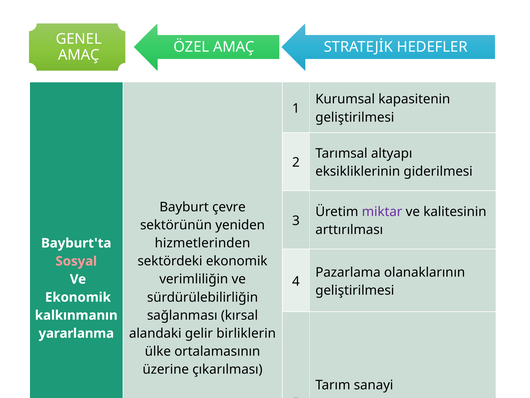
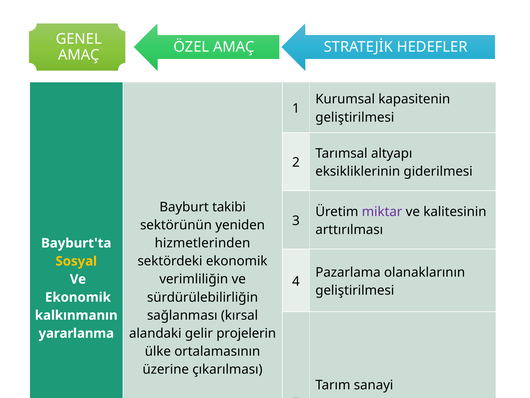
çevre: çevre -> takibi
Sosyal colour: pink -> yellow
birliklerin: birliklerin -> projelerin
